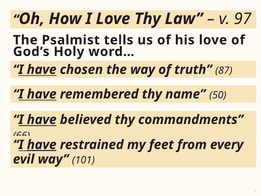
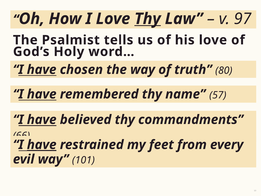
Thy at (148, 19) underline: none -> present
87: 87 -> 80
50: 50 -> 57
